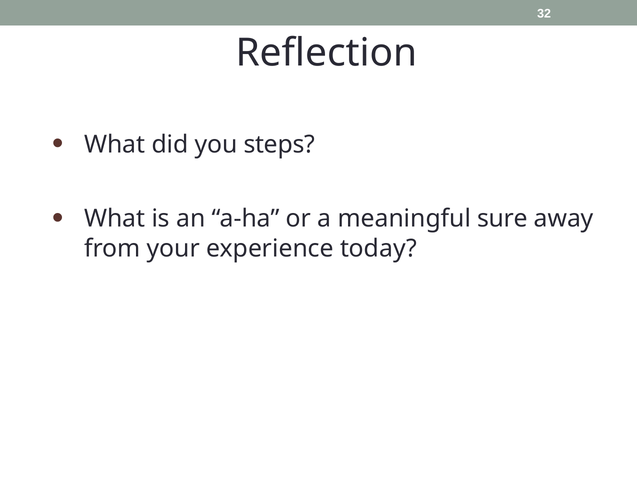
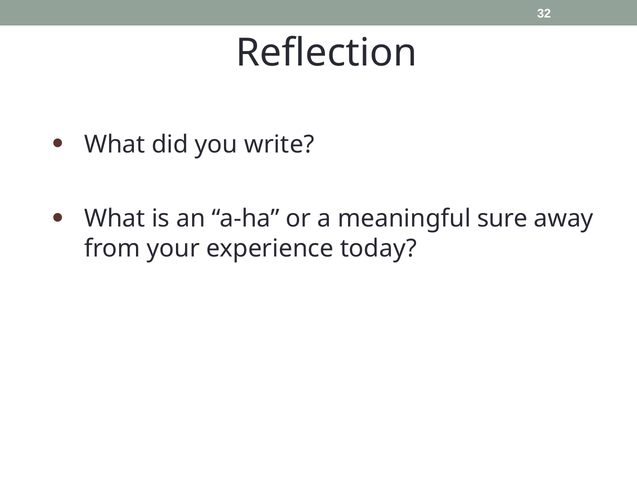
steps: steps -> write
